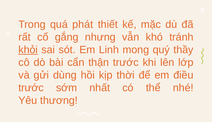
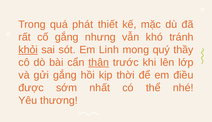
thận underline: none -> present
gửi dùng: dùng -> gắng
trước at (31, 88): trước -> được
